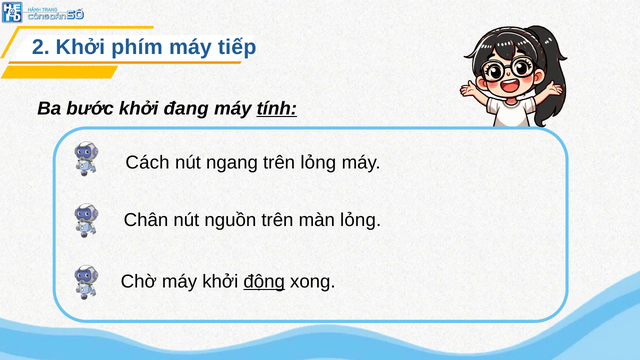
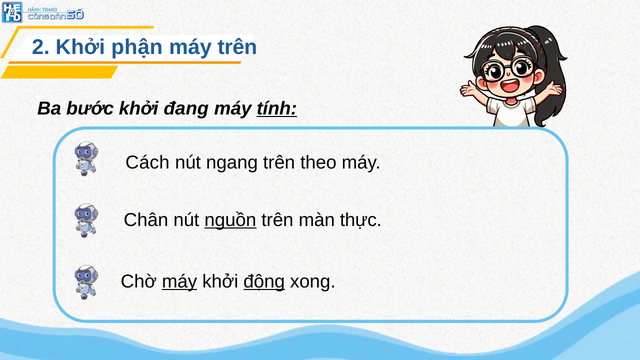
phím: phím -> phận
máy tiếp: tiếp -> trên
trên lỏng: lỏng -> theo
nguồn underline: none -> present
màn lỏng: lỏng -> thực
máy at (180, 282) underline: none -> present
